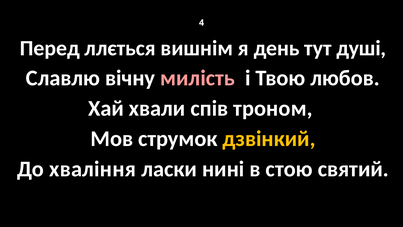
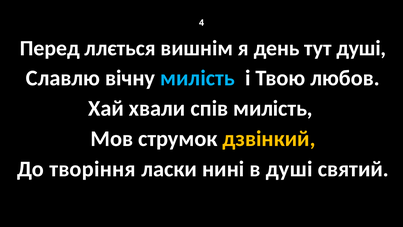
милість at (198, 78) colour: pink -> light blue
спів троном: троном -> милість
хваління: хваління -> творіння
в стою: стою -> душі
